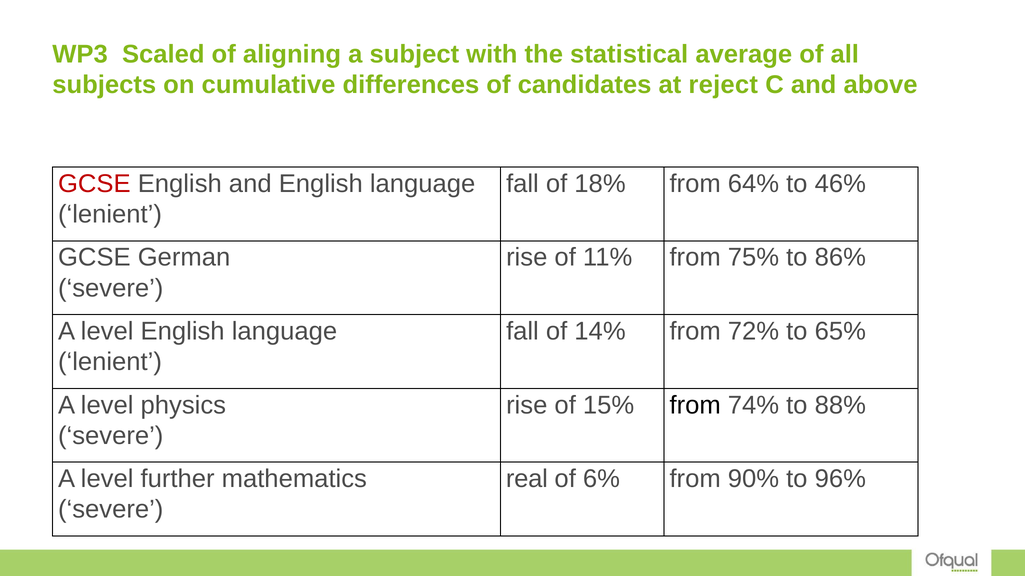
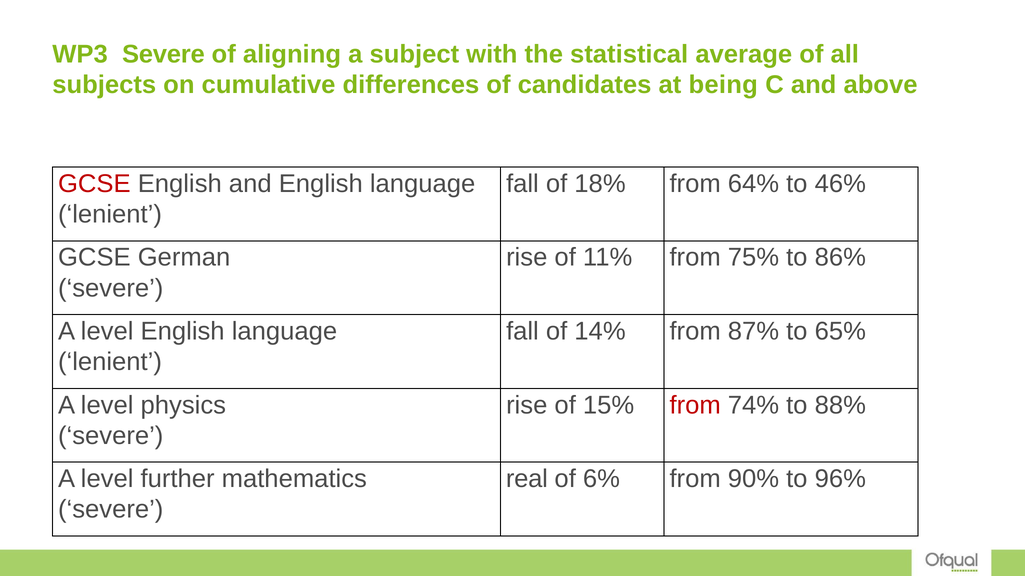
WP3 Scaled: Scaled -> Severe
reject: reject -> being
72%: 72% -> 87%
from at (695, 405) colour: black -> red
